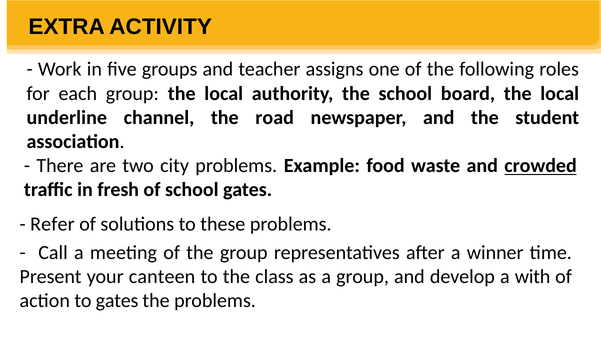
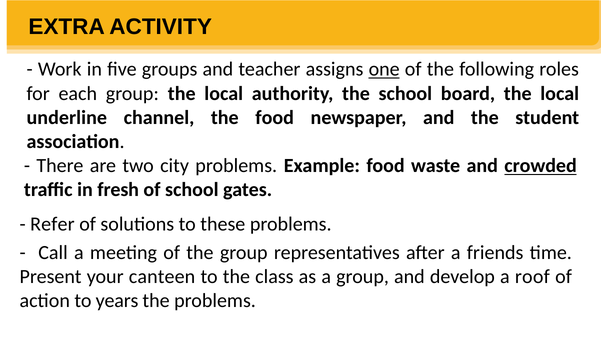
one underline: none -> present
the road: road -> food
winner: winner -> friends
with: with -> roof
to gates: gates -> years
